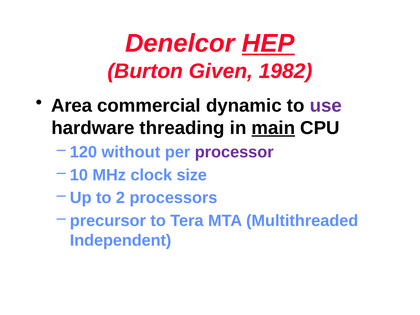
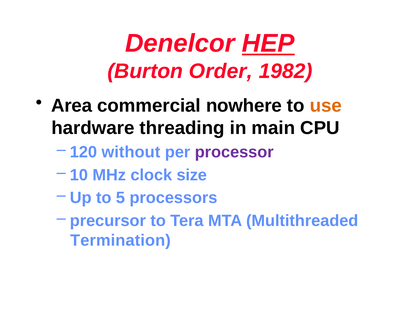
Given: Given -> Order
dynamic: dynamic -> nowhere
use colour: purple -> orange
main underline: present -> none
2: 2 -> 5
Independent: Independent -> Termination
